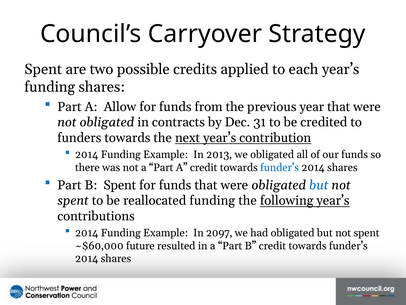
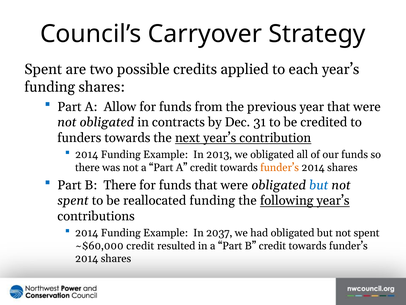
funder’s at (280, 167) colour: blue -> orange
B Spent: Spent -> There
2097: 2097 -> 2037
~$60,000 future: future -> credit
